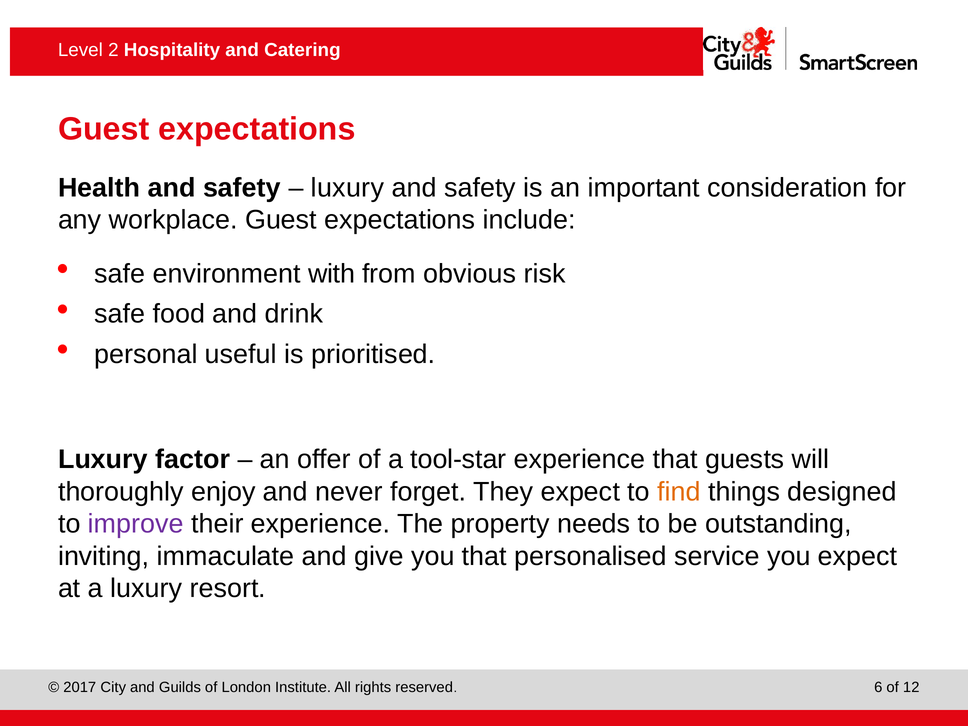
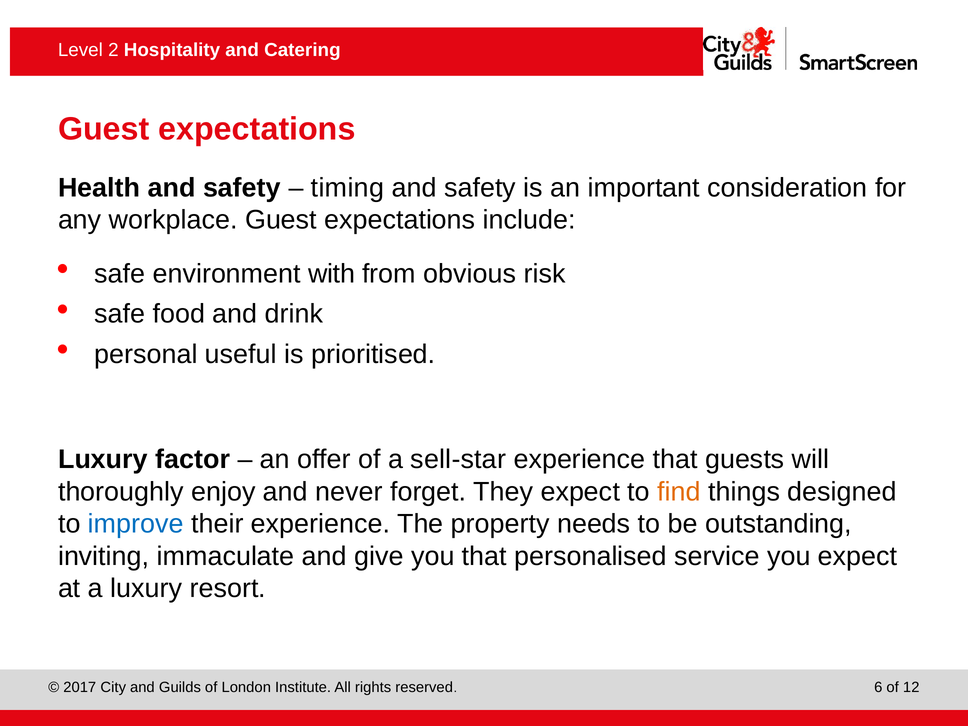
luxury at (348, 188): luxury -> timing
tool-star: tool-star -> sell-star
improve colour: purple -> blue
